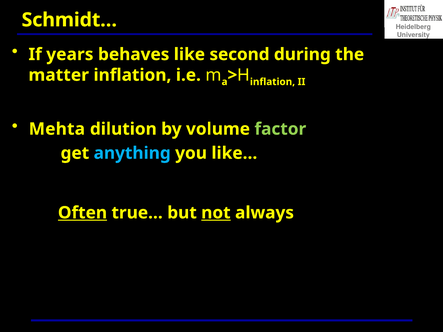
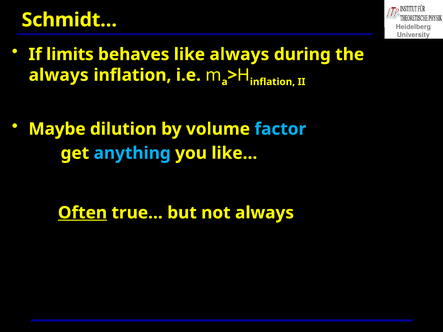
years: years -> limits
like second: second -> always
matter at (59, 75): matter -> always
Mehta: Mehta -> Maybe
factor colour: light green -> light blue
not underline: present -> none
